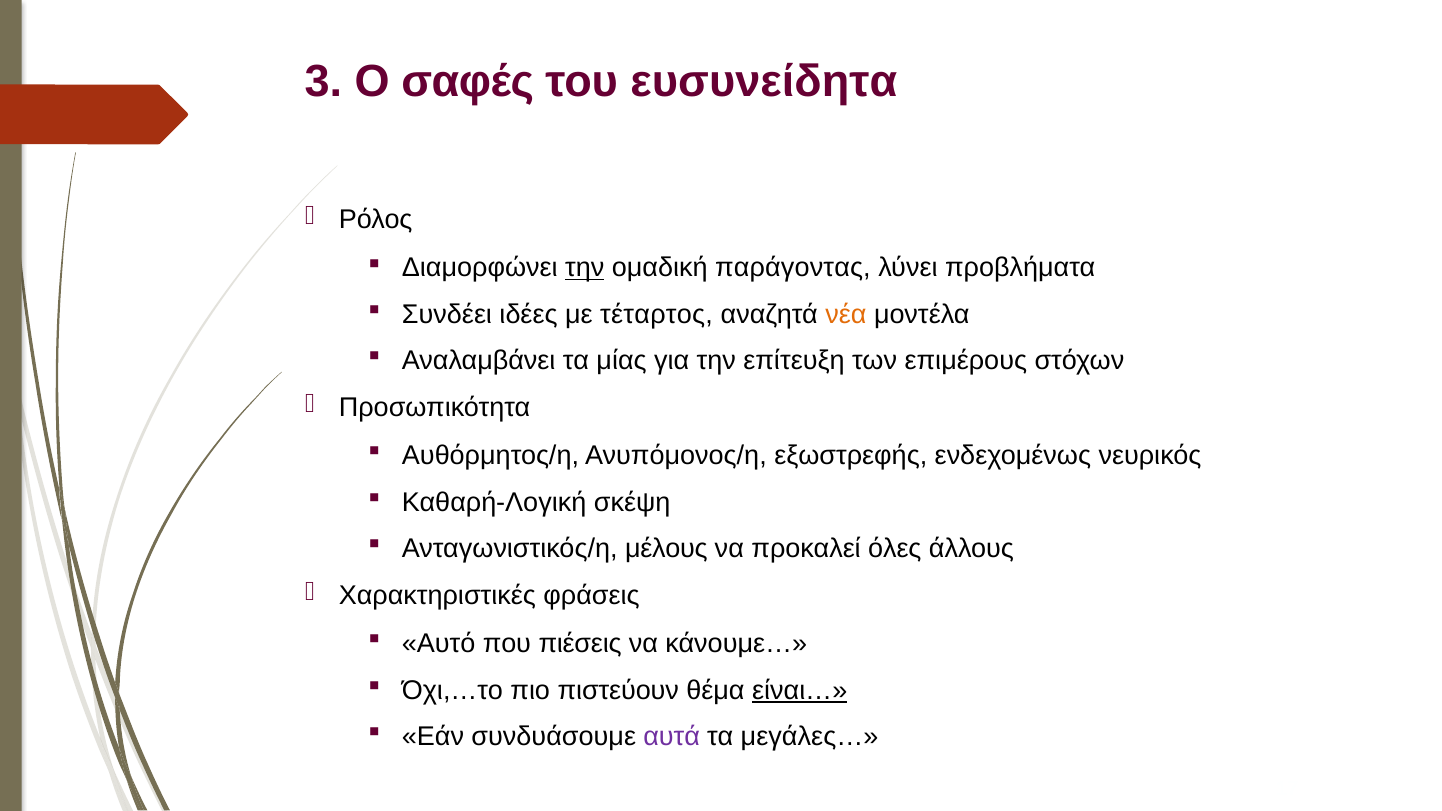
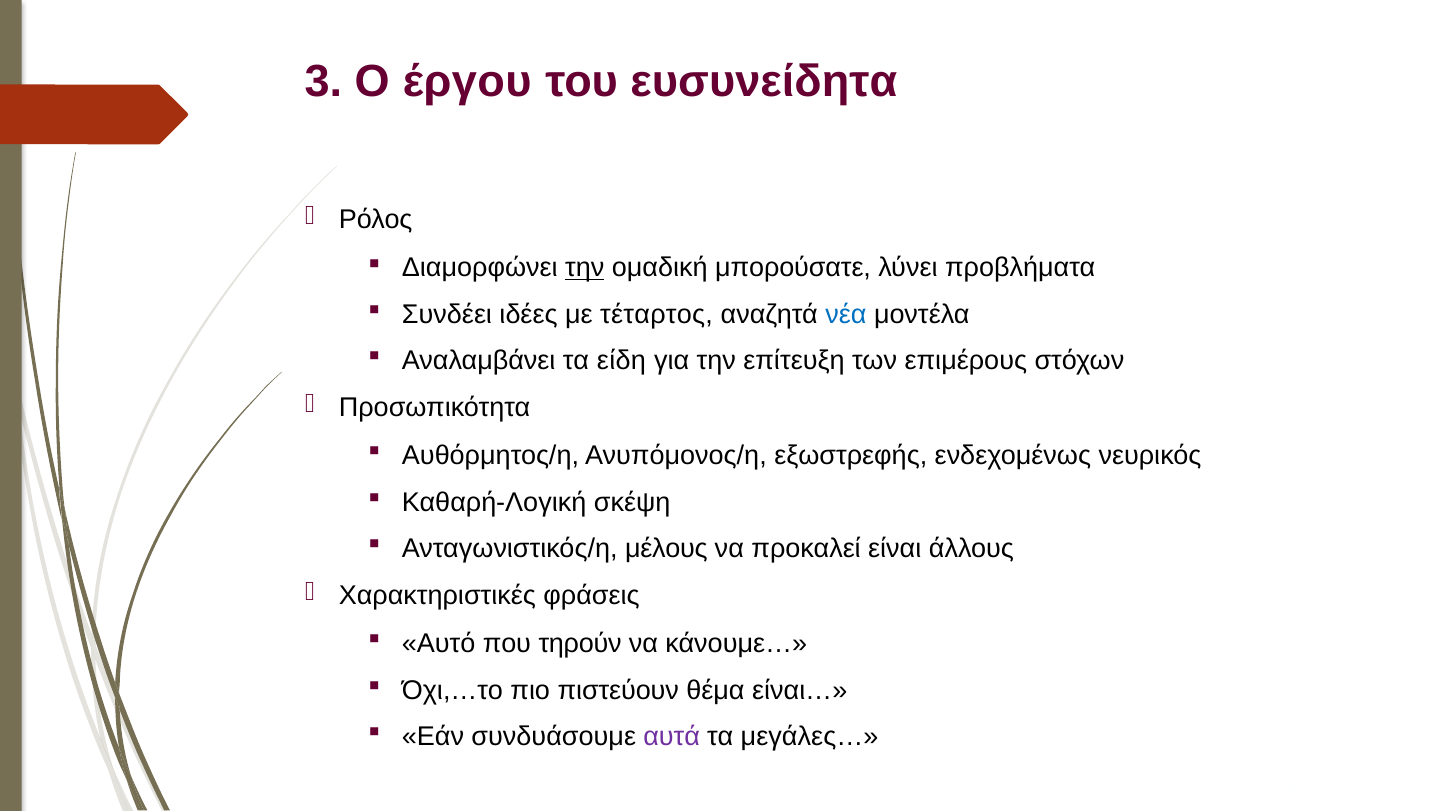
σαφές: σαφές -> έργου
παράγοντας: παράγοντας -> μπορούσατε
νέα colour: orange -> blue
μίας: μίας -> είδη
όλες: όλες -> είναι
πιέσεις: πιέσεις -> τηρούν
είναι… underline: present -> none
